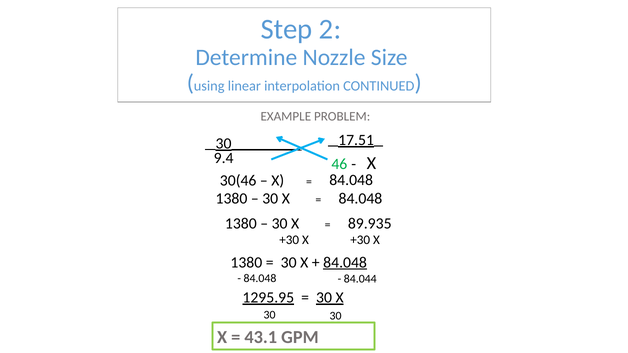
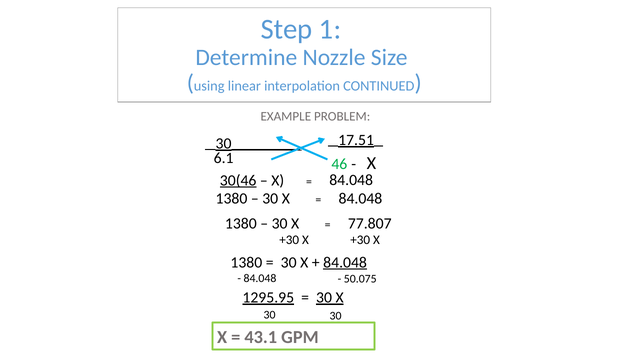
2: 2 -> 1
9.4: 9.4 -> 6.1
30(46 underline: none -> present
89.935: 89.935 -> 77.807
84.044: 84.044 -> 50.075
